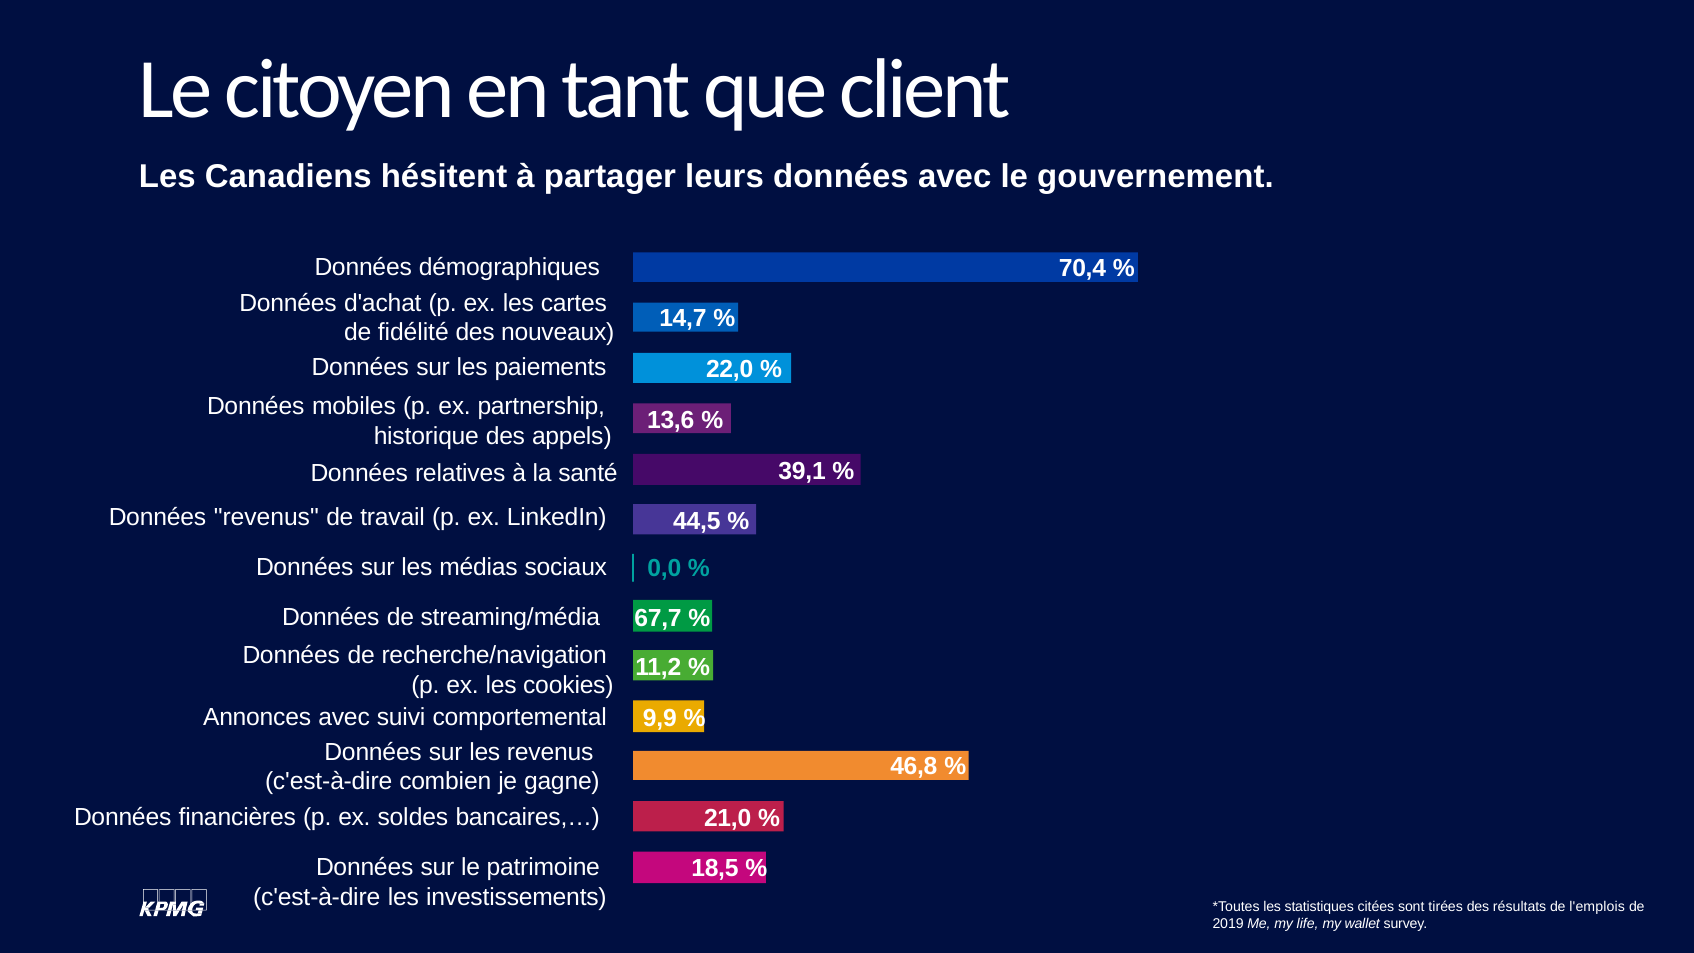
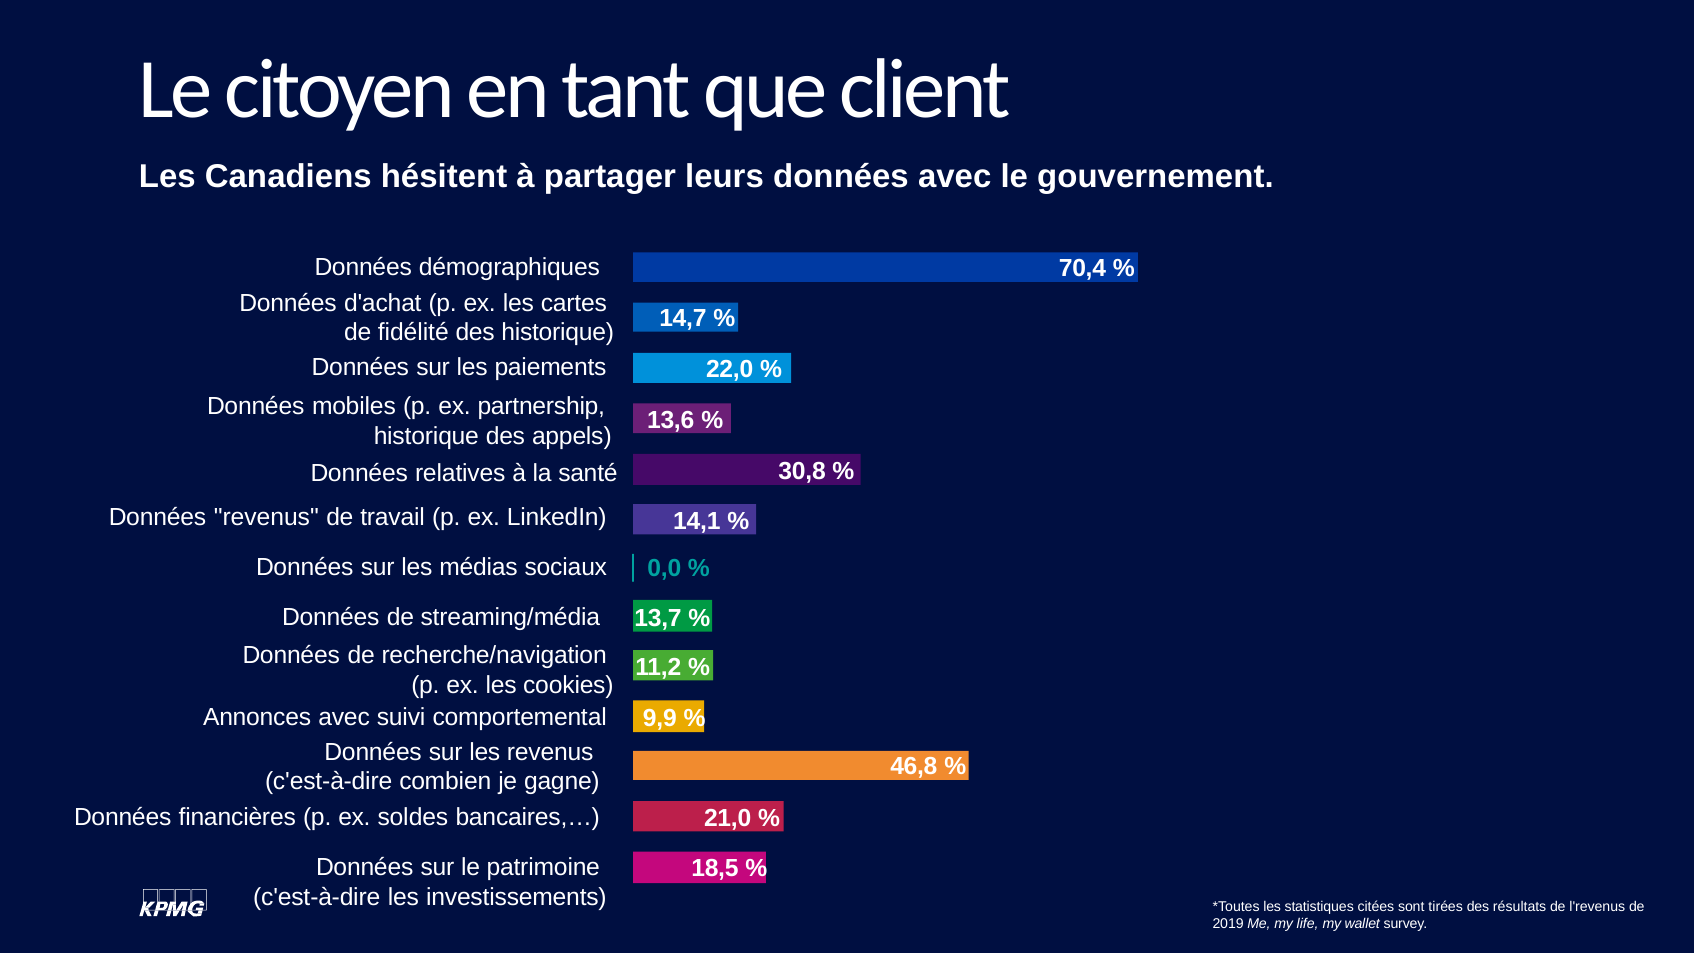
des nouveaux: nouveaux -> historique
39,1: 39,1 -> 30,8
44,5: 44,5 -> 14,1
67,7: 67,7 -> 13,7
l'emplois: l'emplois -> l'revenus
